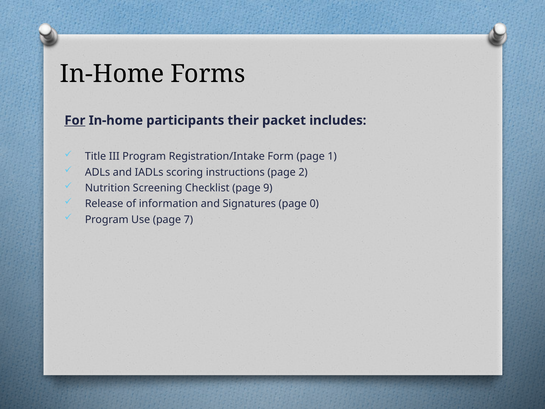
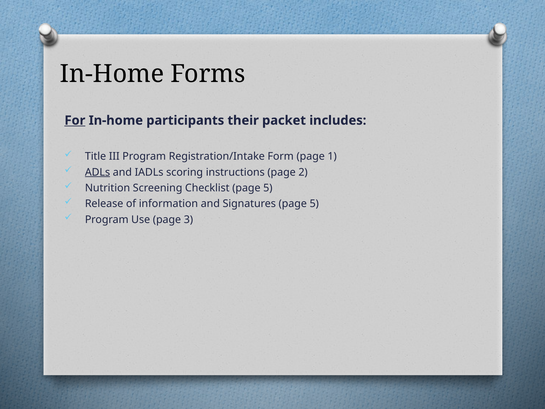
ADLs underline: none -> present
Checklist page 9: 9 -> 5
Signatures page 0: 0 -> 5
7: 7 -> 3
